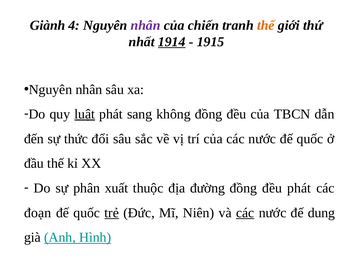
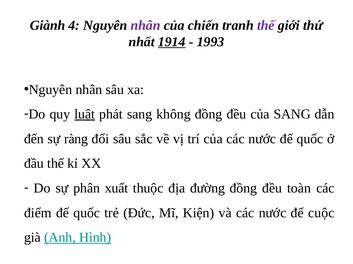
thế at (266, 25) colour: orange -> purple
1915: 1915 -> 1993
của TBCN: TBCN -> SANG
thức: thức -> ràng
đều phát: phát -> toàn
đoạn: đoạn -> điểm
trẻ underline: present -> none
Niên: Niên -> Kiện
các at (245, 213) underline: present -> none
dung: dung -> cuộc
